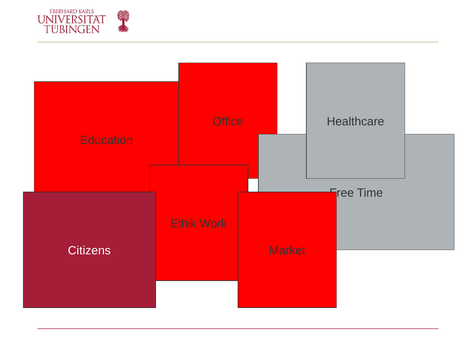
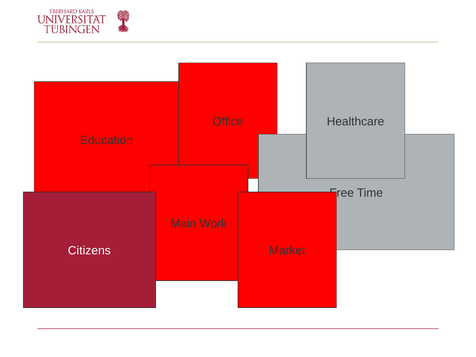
Ethik: Ethik -> Main
